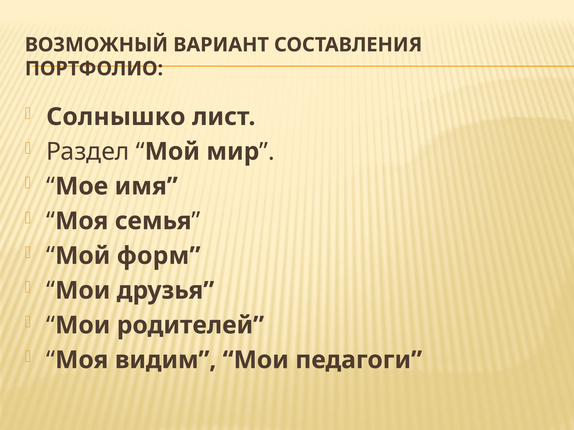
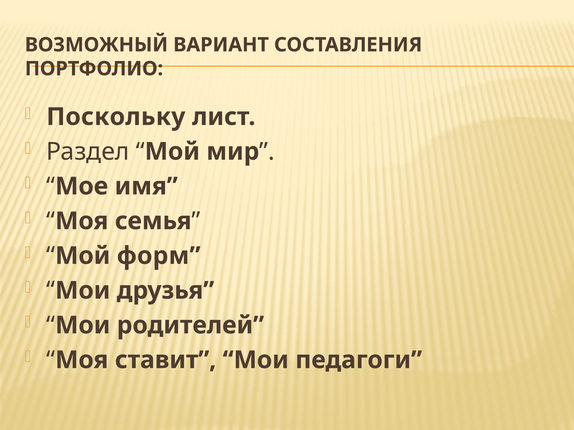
Солнышко: Солнышко -> Поскольку
видим: видим -> ставит
